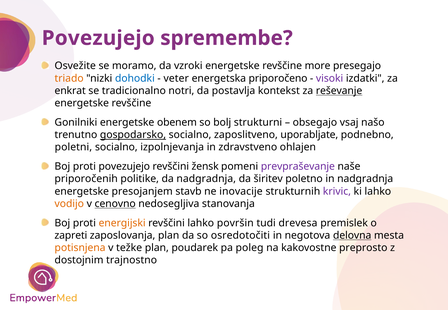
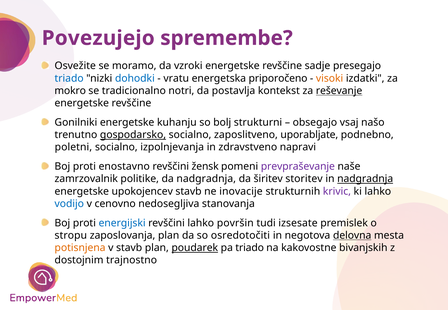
more: more -> sadje
triado at (69, 78) colour: orange -> blue
veter: veter -> vratu
visoki colour: purple -> orange
enkrat: enkrat -> mokro
obenem: obenem -> kuhanju
ohlajen: ohlajen -> napravi
proti povezujejo: povezujejo -> enostavno
priporočenih: priporočenih -> zamrzovalnik
poletno: poletno -> storitev
nadgradnja at (365, 179) underline: none -> present
presojanjem: presojanjem -> upokojencev
vodijo colour: orange -> blue
cenovno underline: present -> none
energijski colour: orange -> blue
drevesa: drevesa -> izsesate
zapreti: zapreti -> stropu
v težke: težke -> stavb
poudarek underline: none -> present
pa poleg: poleg -> triado
preprosto: preprosto -> bivanjskih
